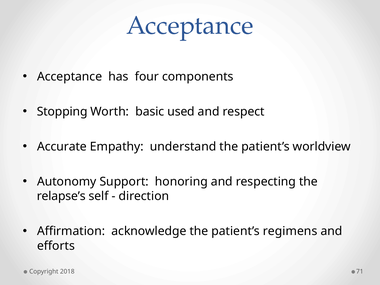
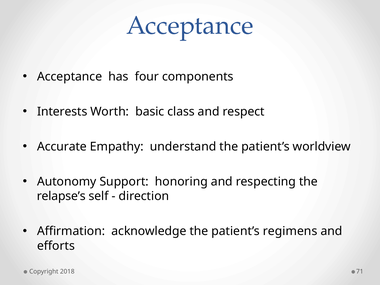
Stopping: Stopping -> Interests
used: used -> class
